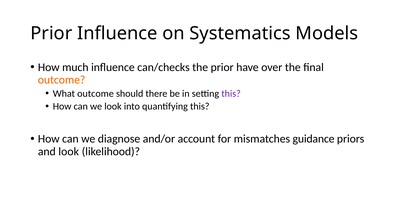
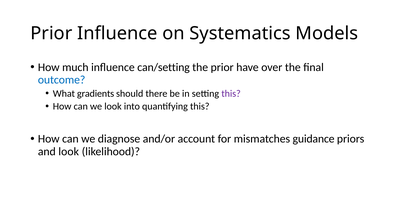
can/checks: can/checks -> can/setting
outcome at (62, 80) colour: orange -> blue
What outcome: outcome -> gradients
